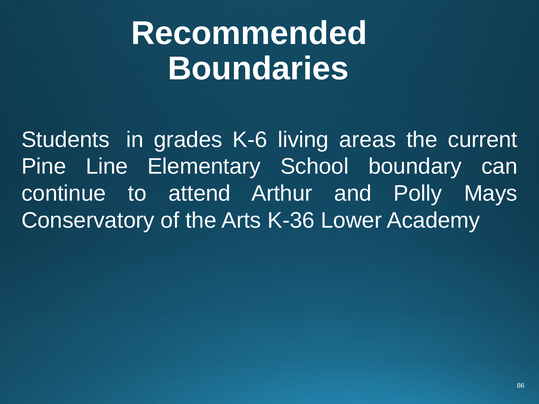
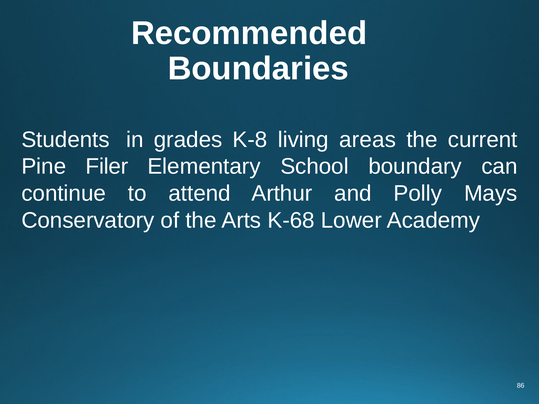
K-6: K-6 -> K-8
Line: Line -> Filer
K-36: K-36 -> K-68
